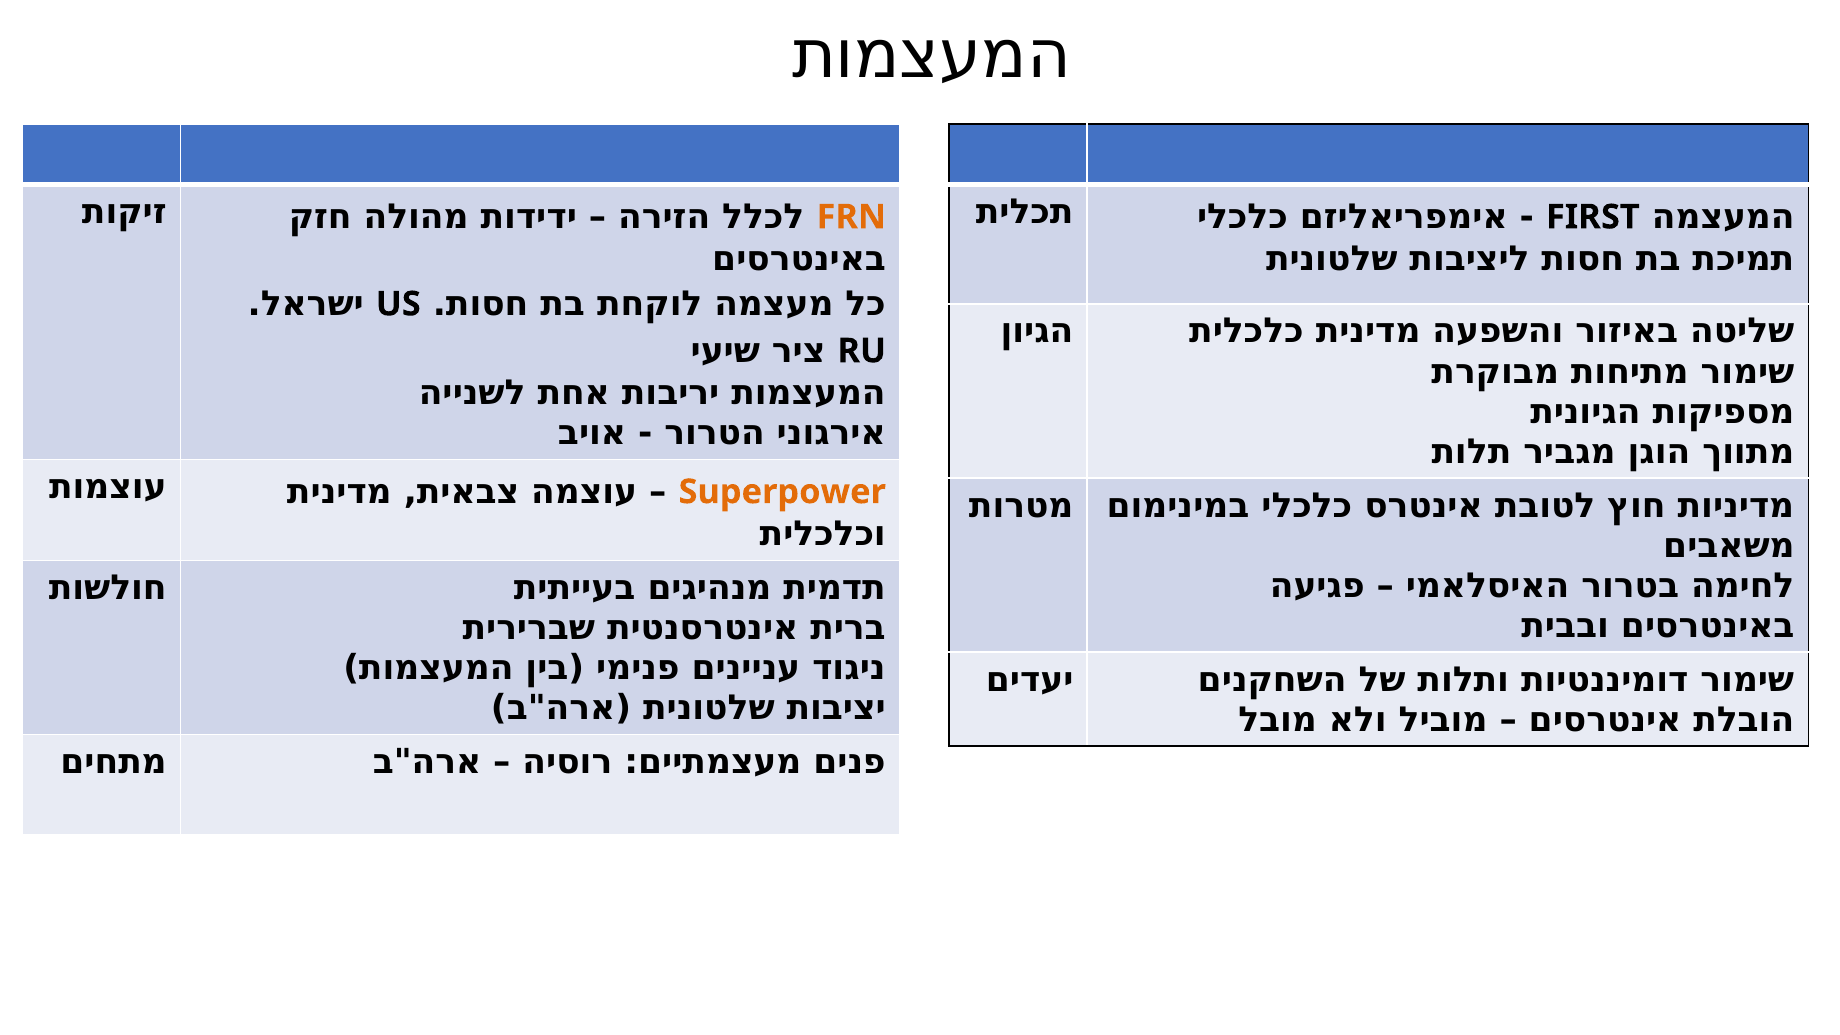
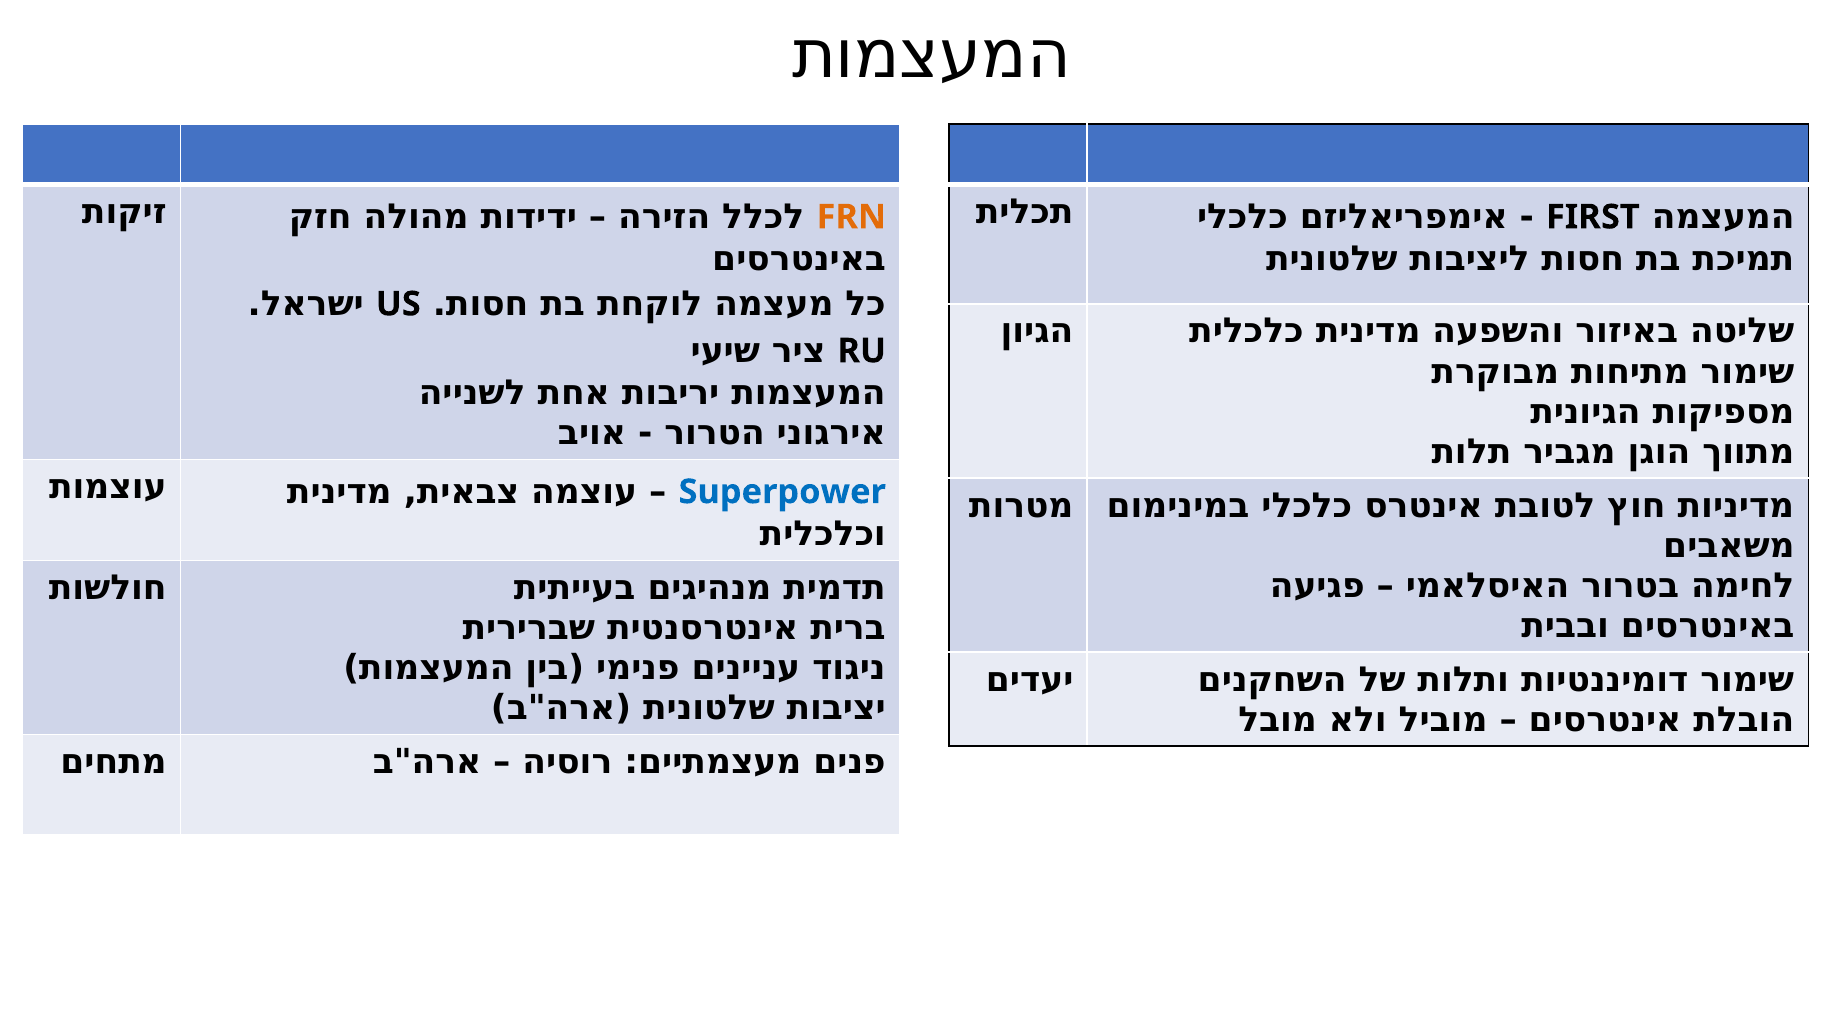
Superpower colour: orange -> blue
